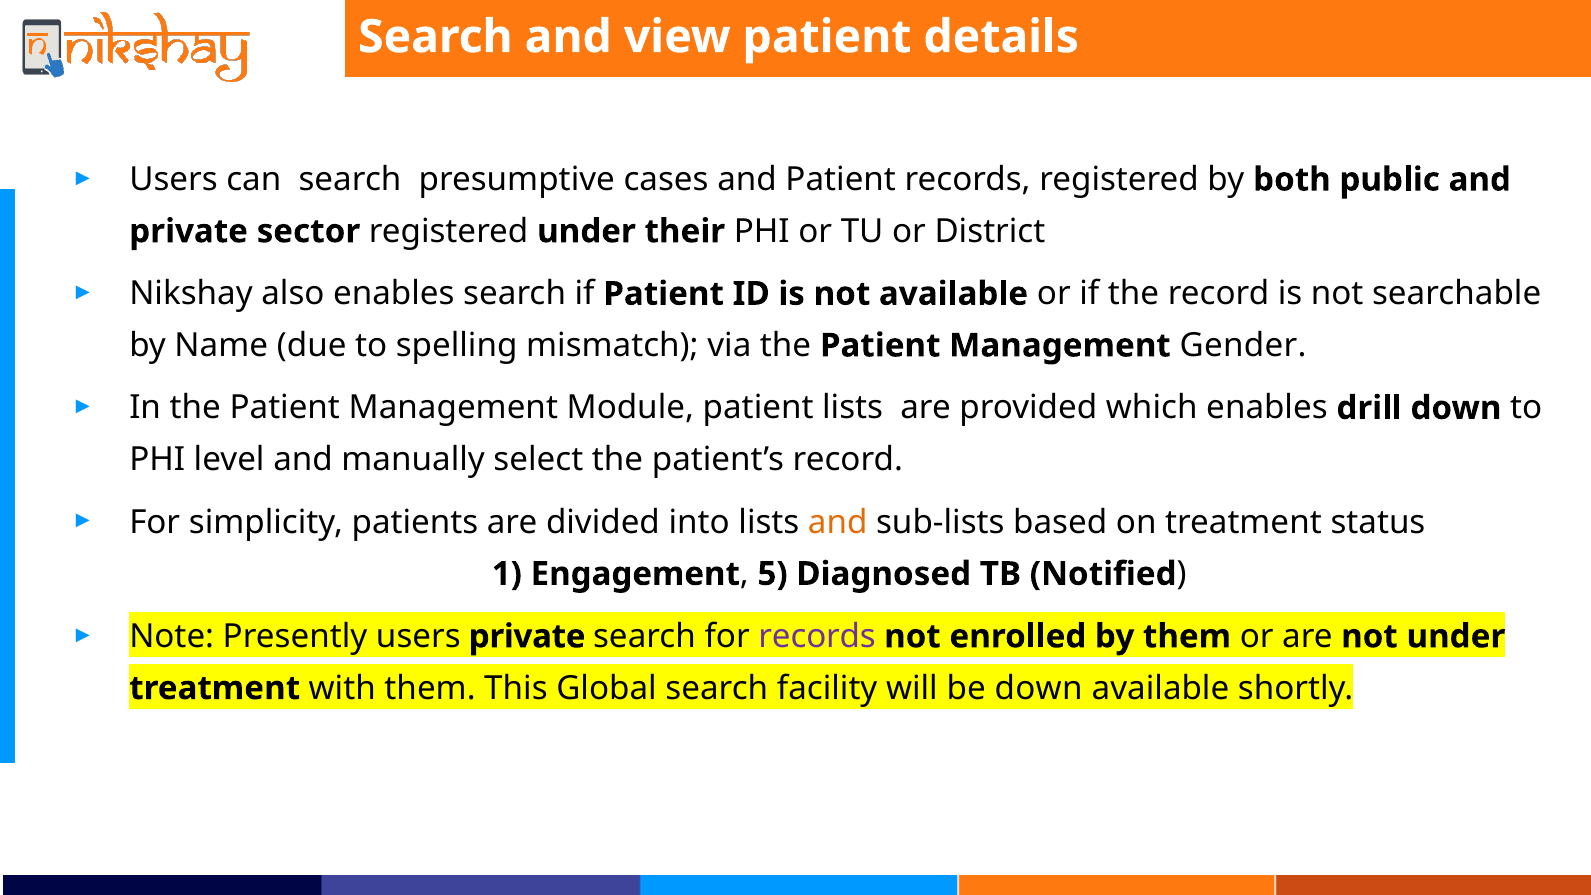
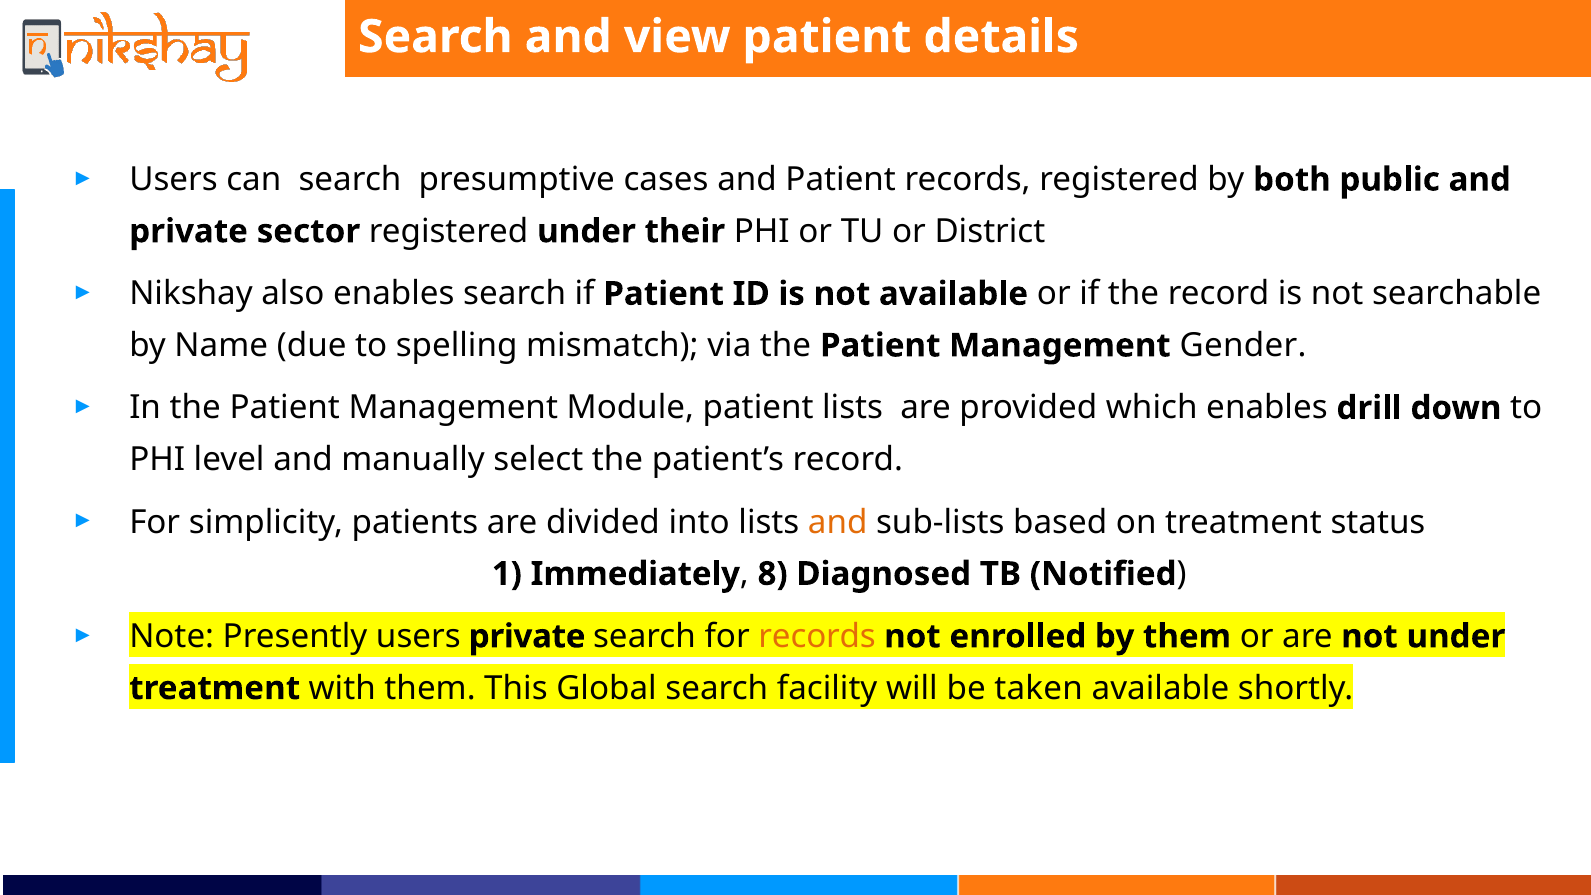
Engagement: Engagement -> Immediately
5: 5 -> 8
records at (817, 636) colour: purple -> orange
be down: down -> taken
